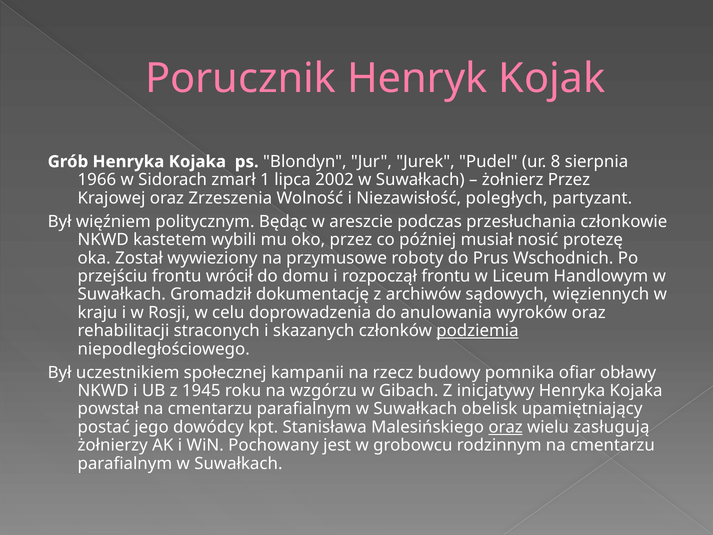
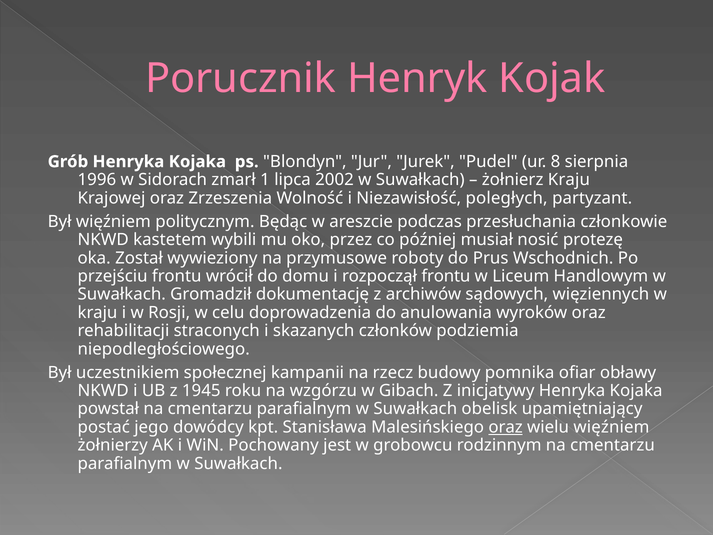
1966: 1966 -> 1996
żołnierz Przez: Przez -> Kraju
podziemia underline: present -> none
wielu zasługują: zasługują -> więźniem
